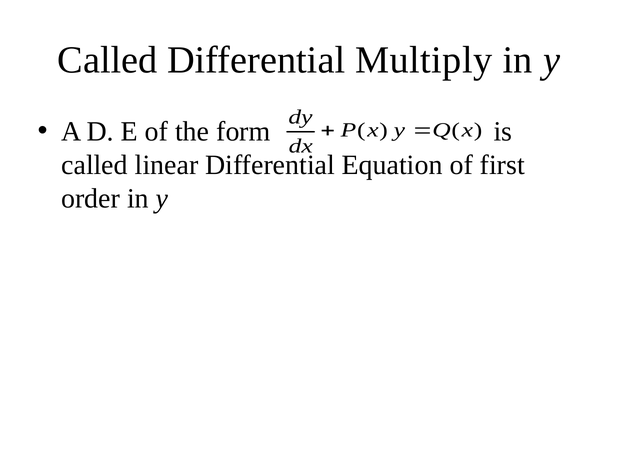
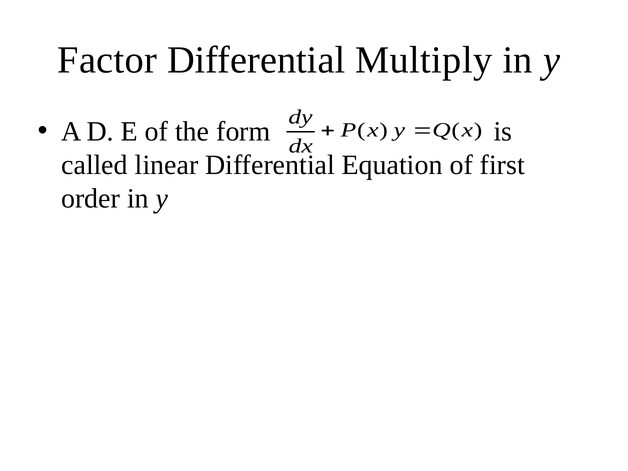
Called at (107, 60): Called -> Factor
